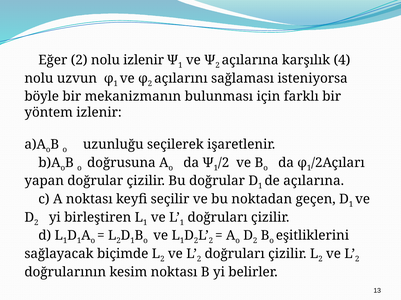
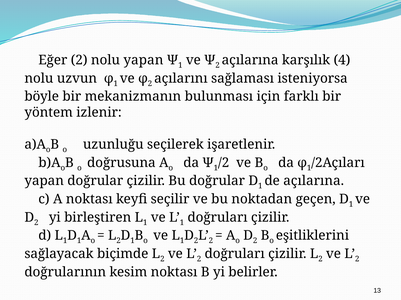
nolu izlenir: izlenir -> yapan
